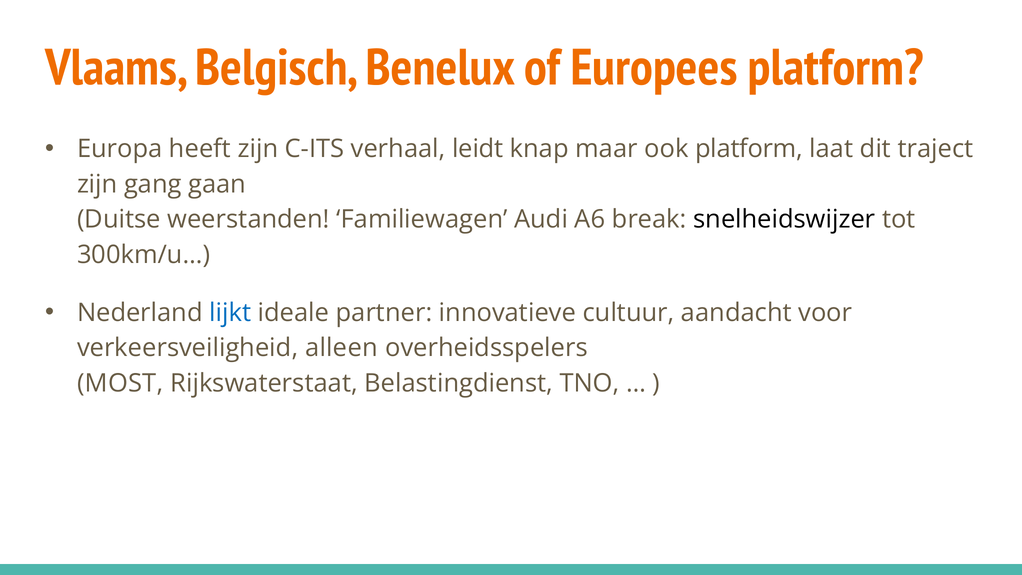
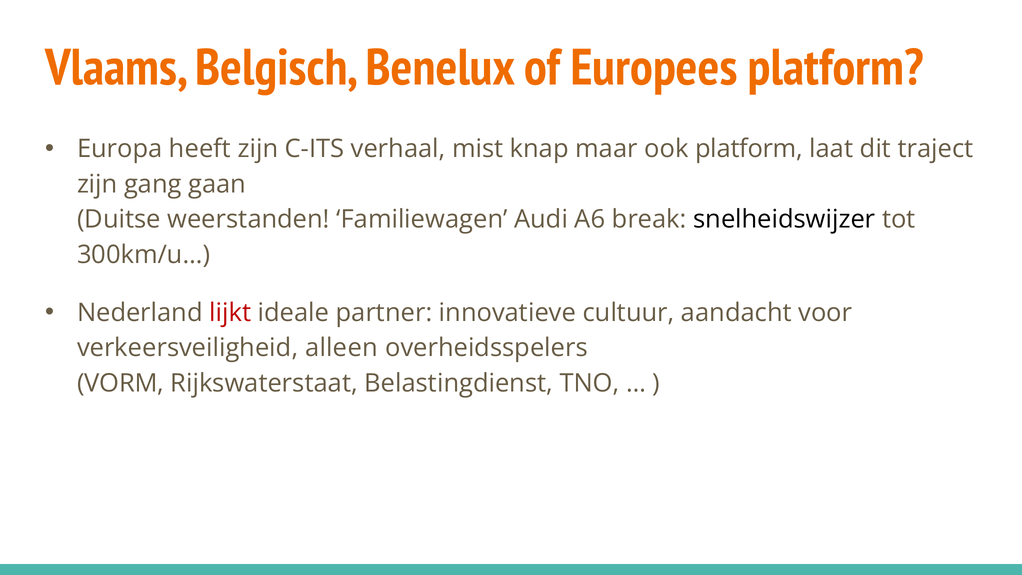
leidt: leidt -> mist
lijkt colour: blue -> red
MOST: MOST -> VORM
